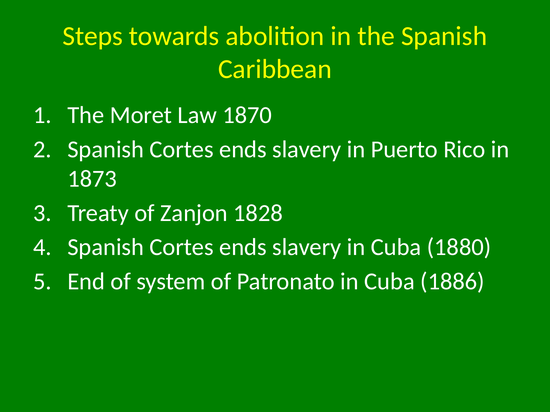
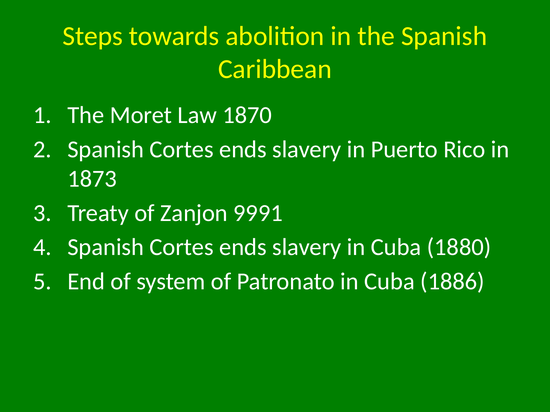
1828: 1828 -> 9991
